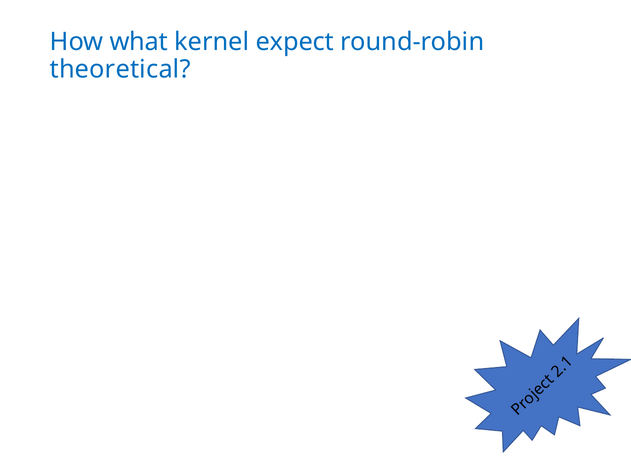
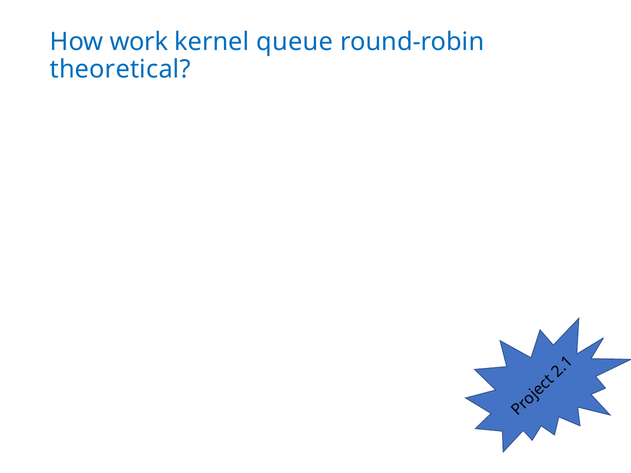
what: what -> work
expect: expect -> queue
